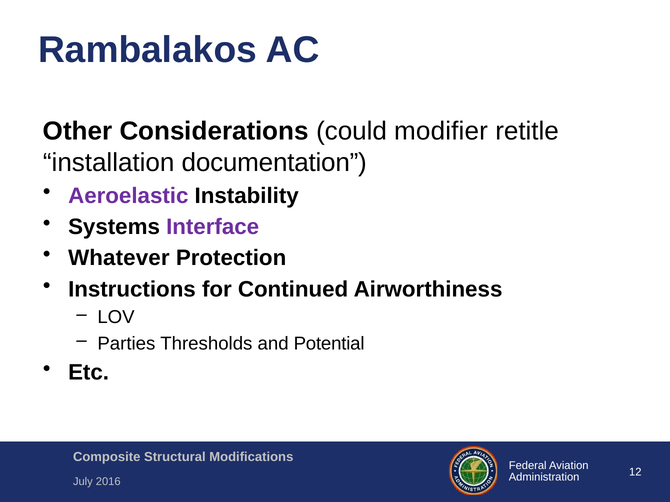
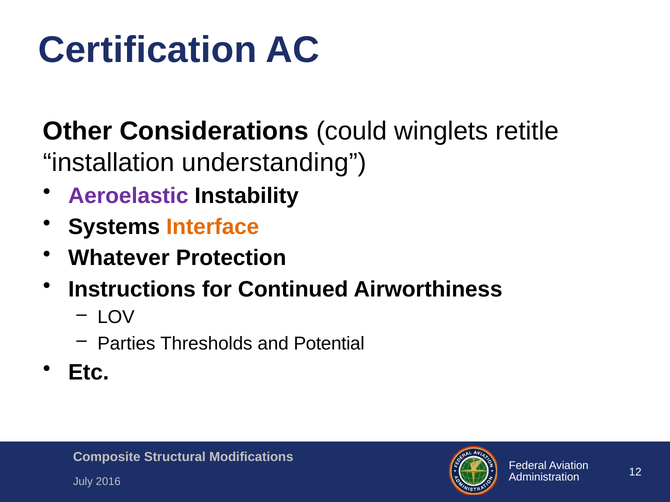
Rambalakos: Rambalakos -> Certification
modifier: modifier -> winglets
documentation: documentation -> understanding
Interface colour: purple -> orange
